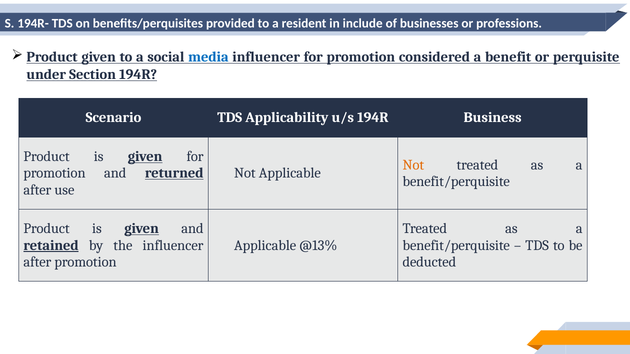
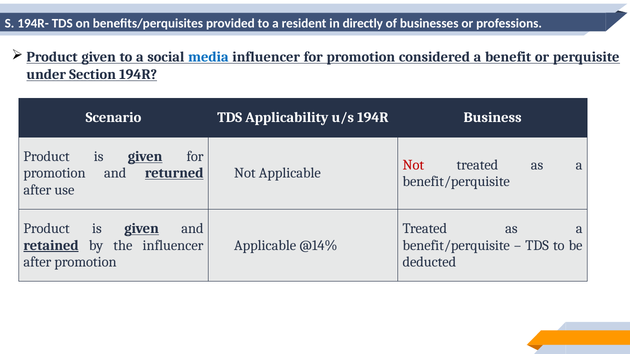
include: include -> directly
Not colour: orange -> red
@13%: @13% -> @14%
